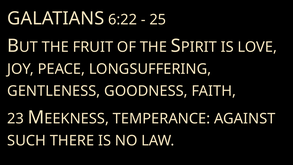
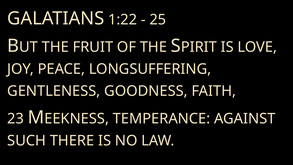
6:22: 6:22 -> 1:22
